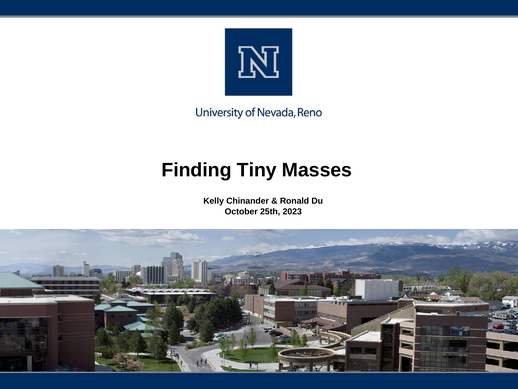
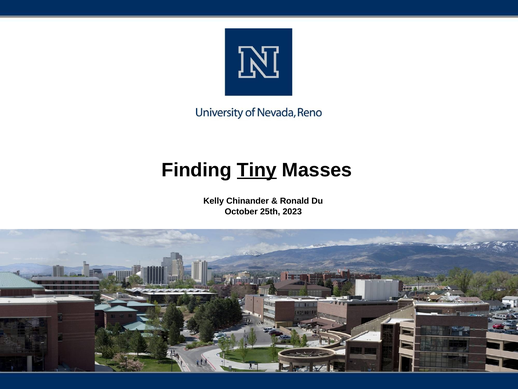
Tiny underline: none -> present
